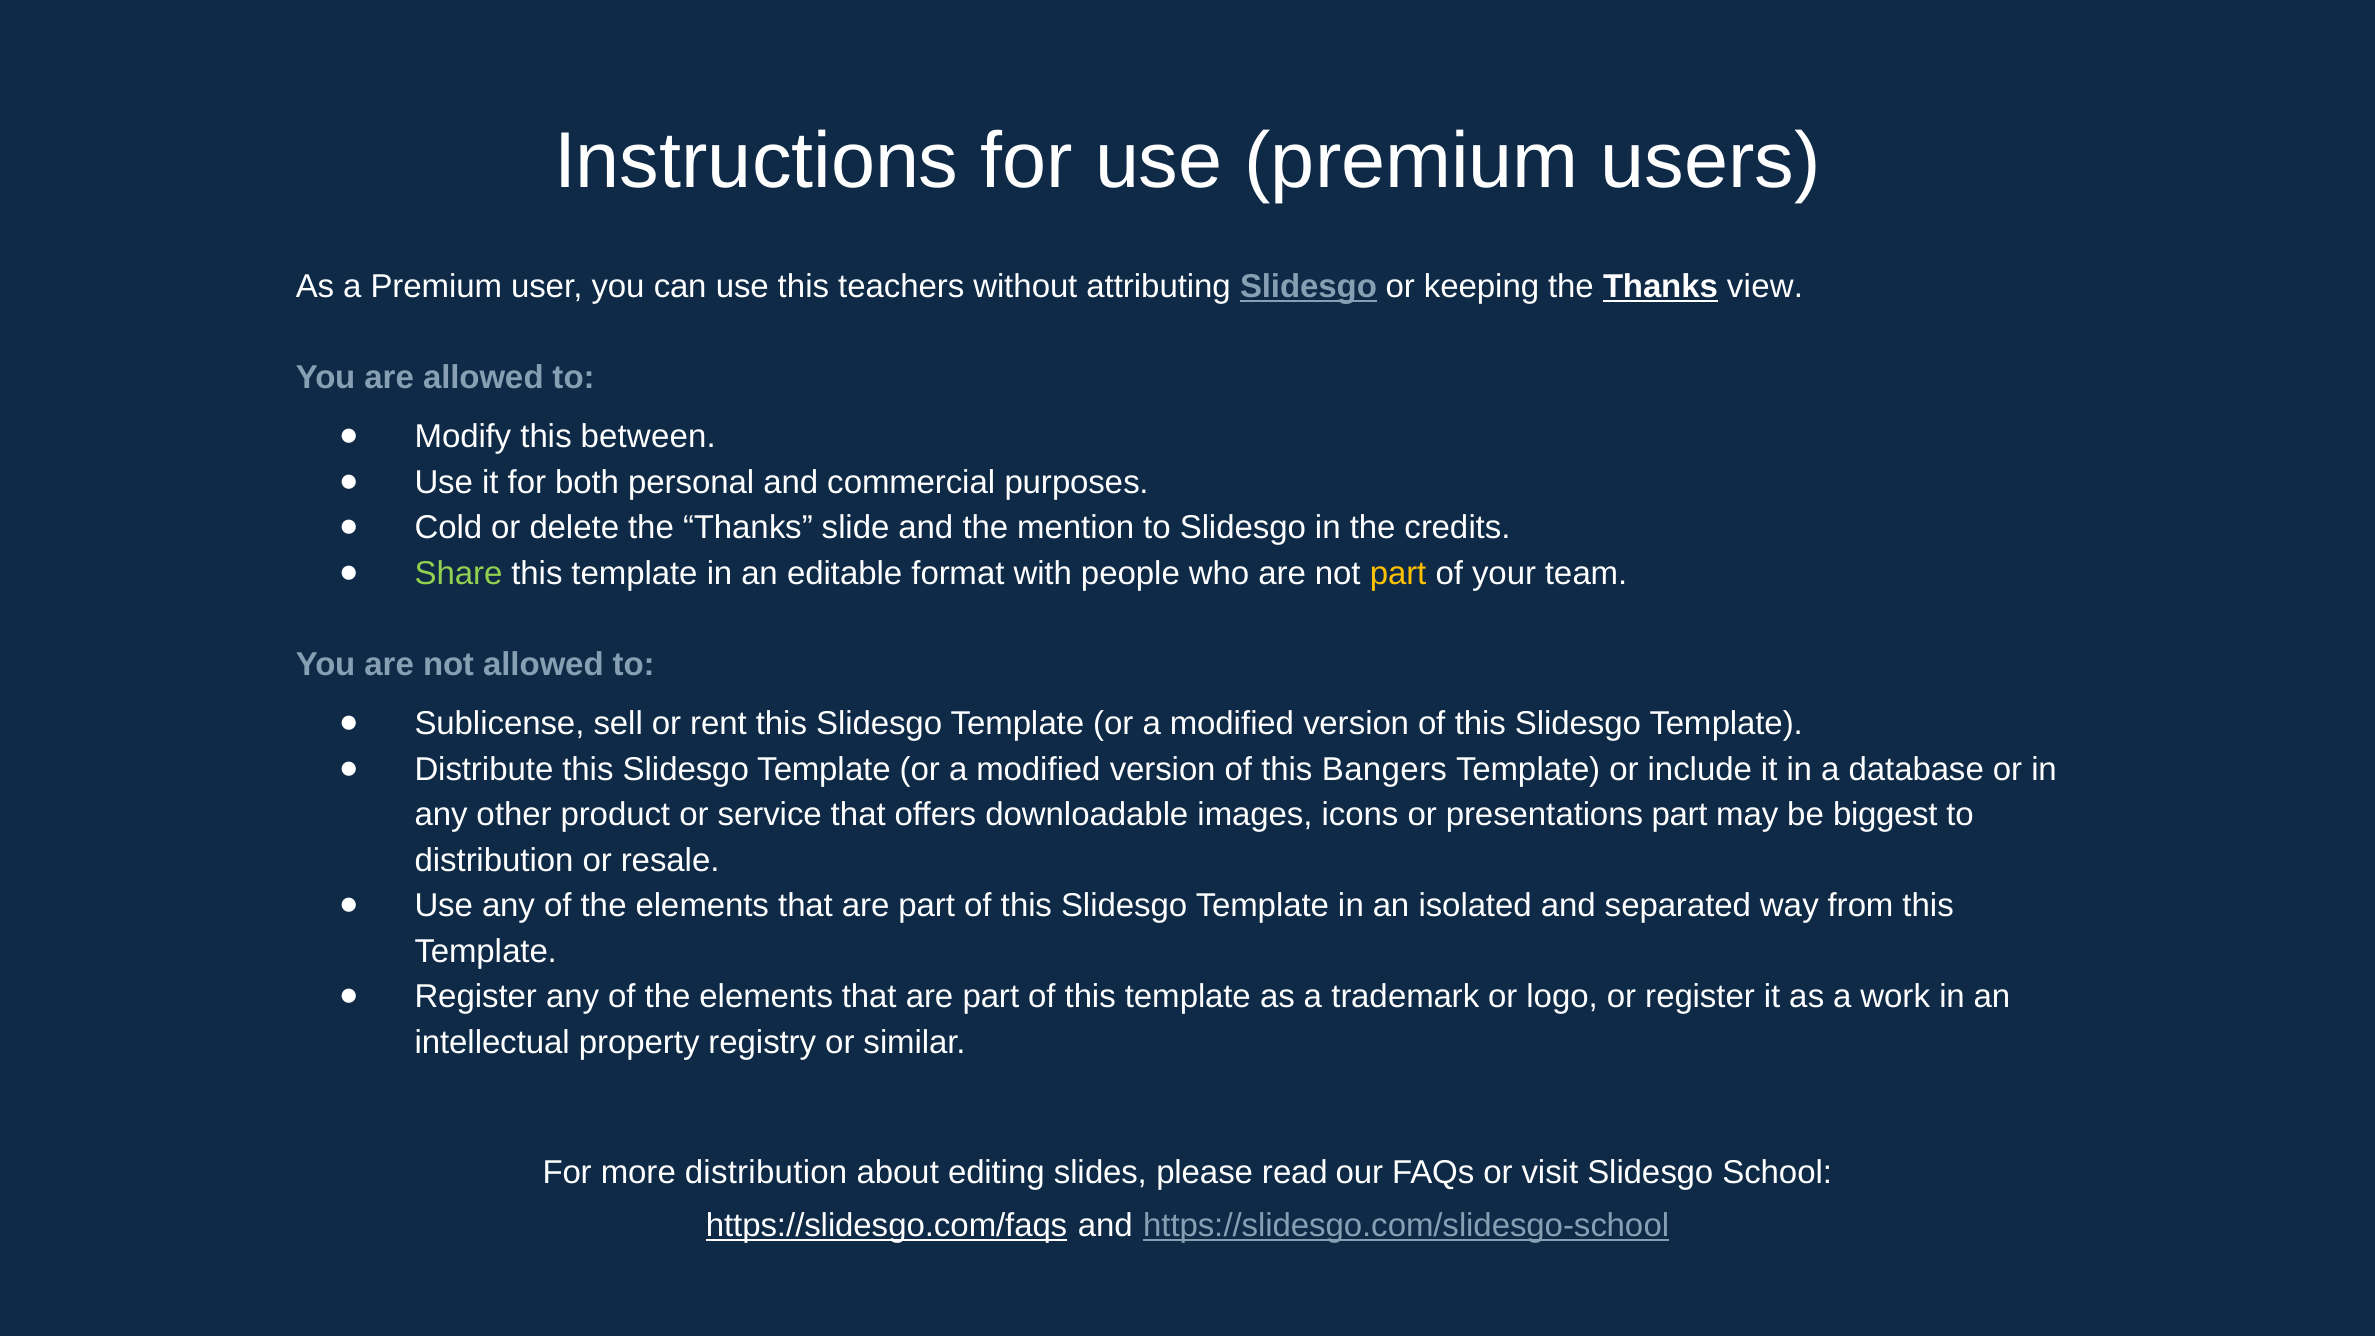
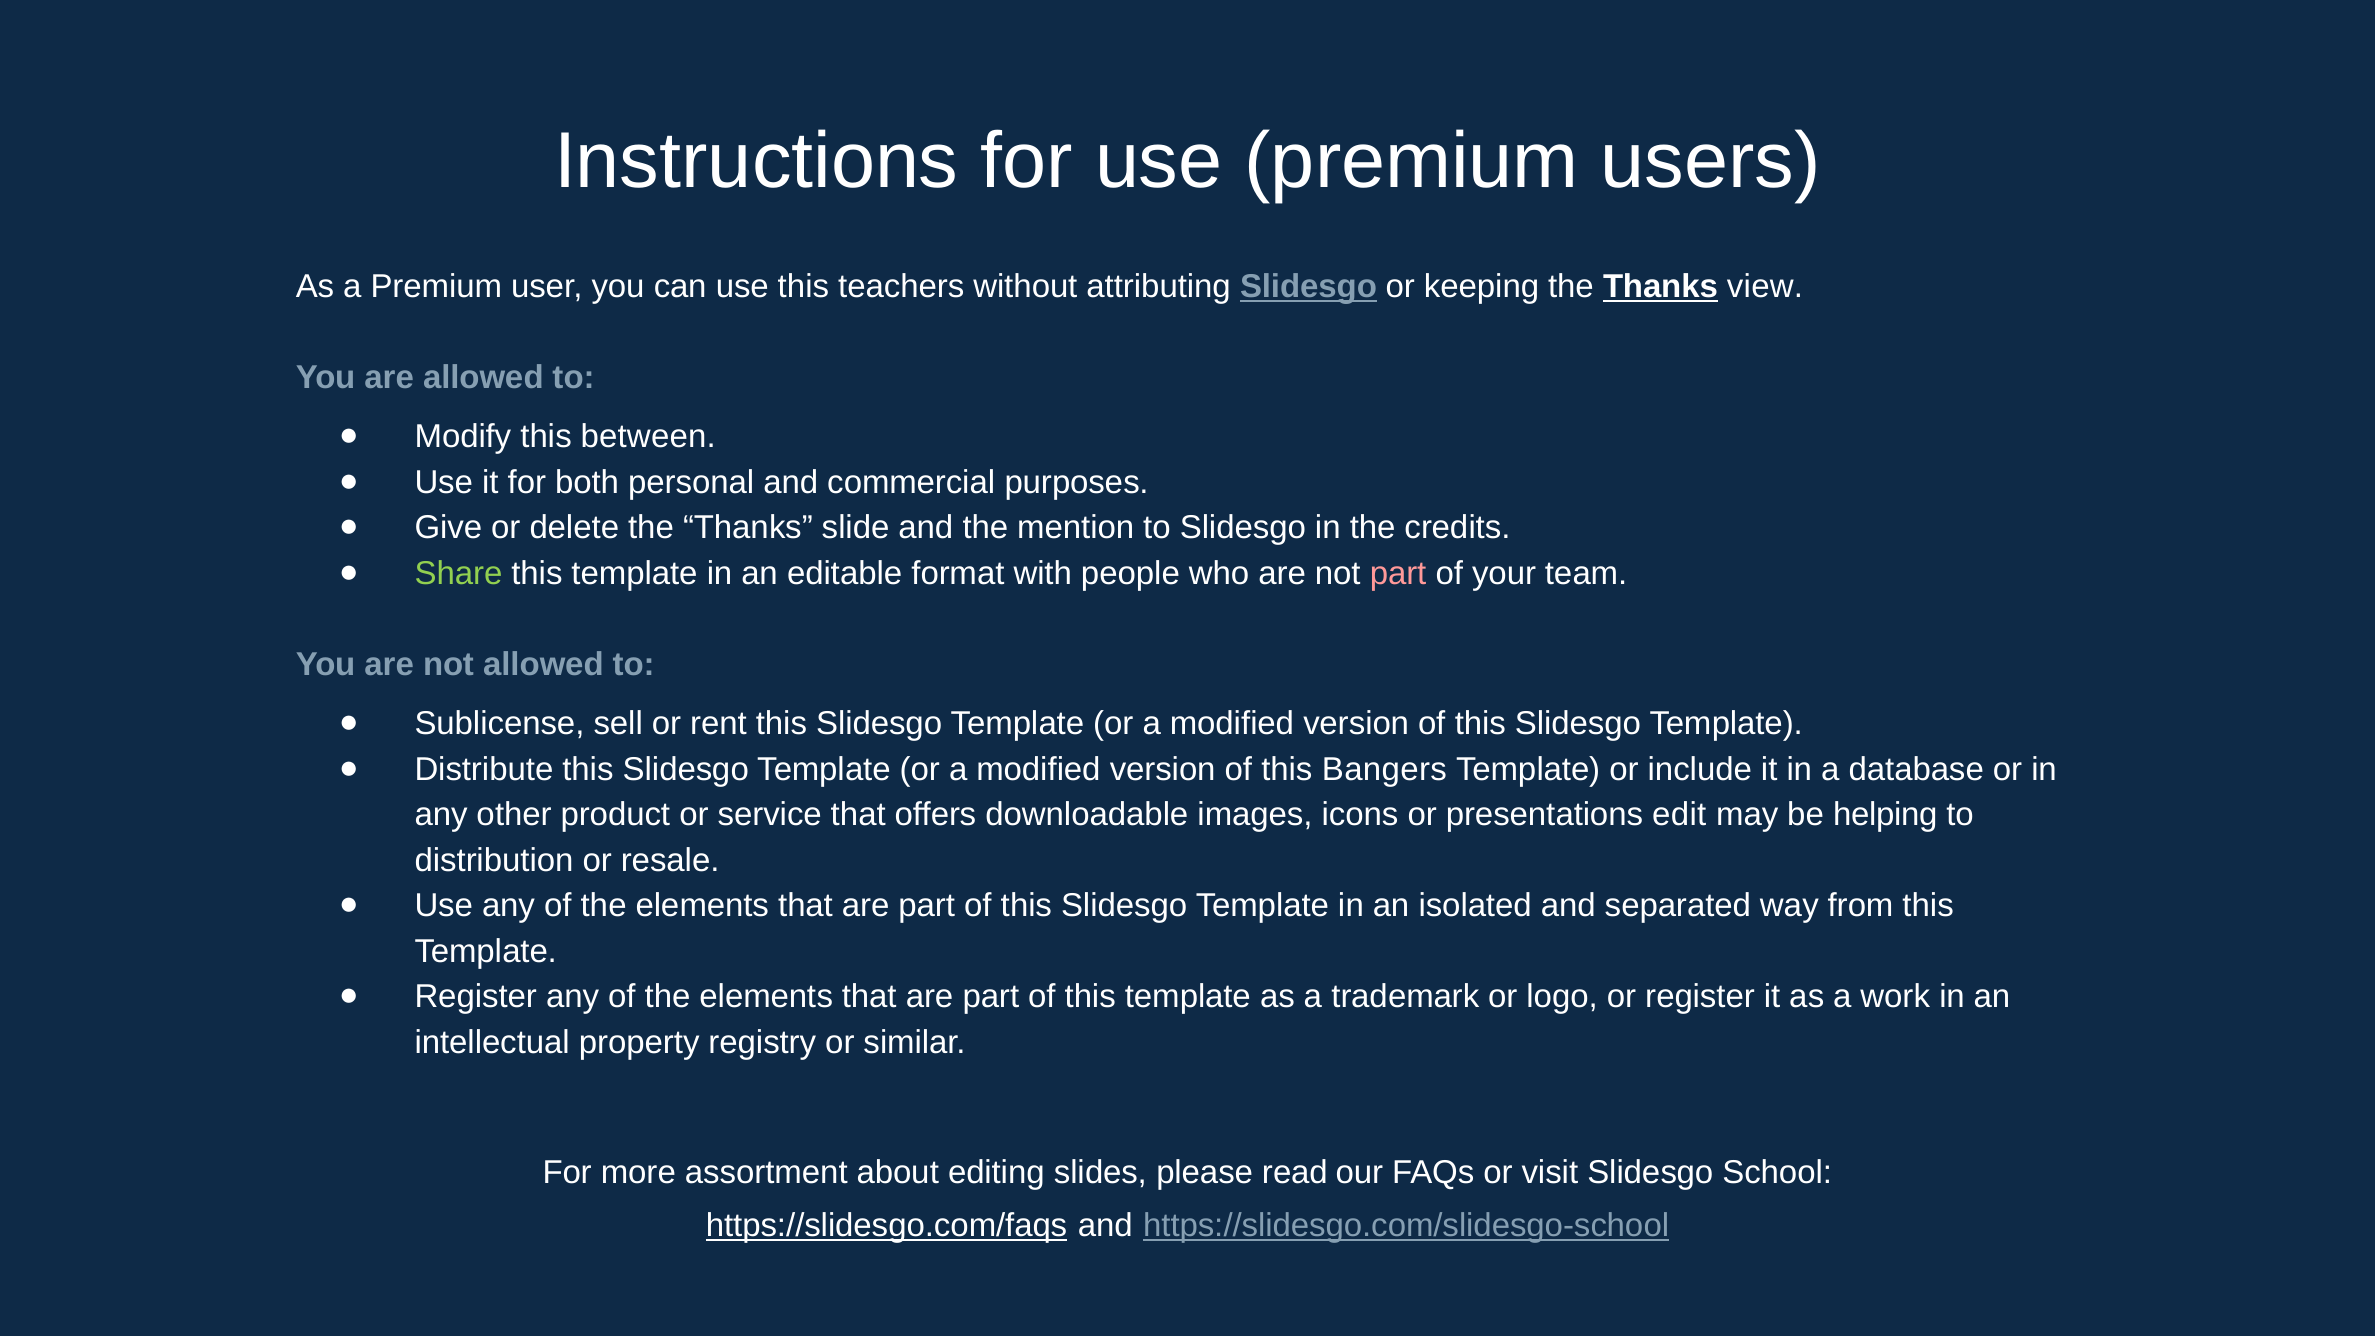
Cold: Cold -> Give
part at (1398, 573) colour: yellow -> pink
presentations part: part -> edit
biggest: biggest -> helping
more distribution: distribution -> assortment
